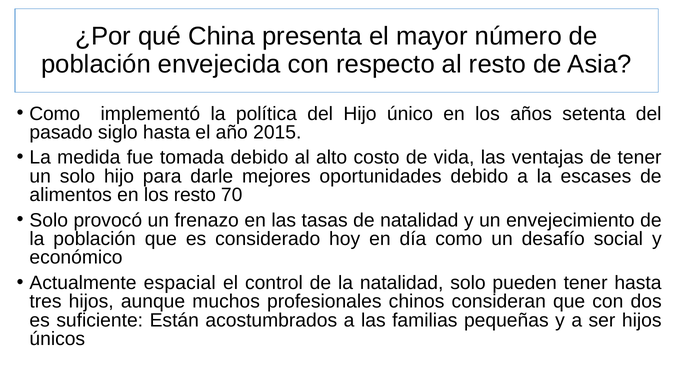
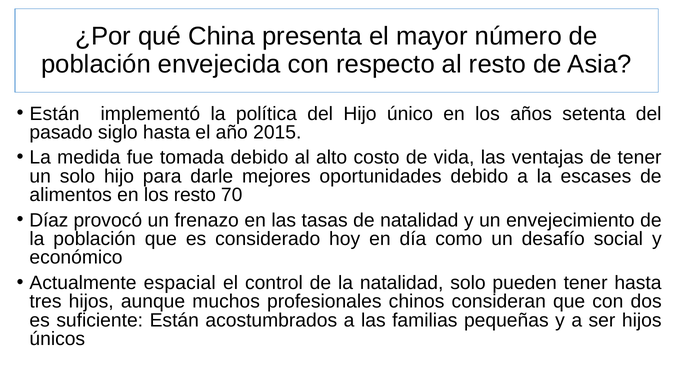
Como at (55, 114): Como -> Están
Solo at (49, 220): Solo -> Díaz
